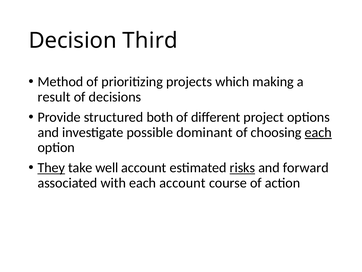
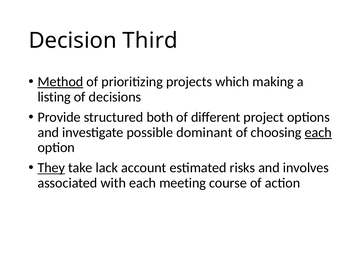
Method underline: none -> present
result: result -> listing
well: well -> lack
risks underline: present -> none
forward: forward -> involves
each account: account -> meeting
